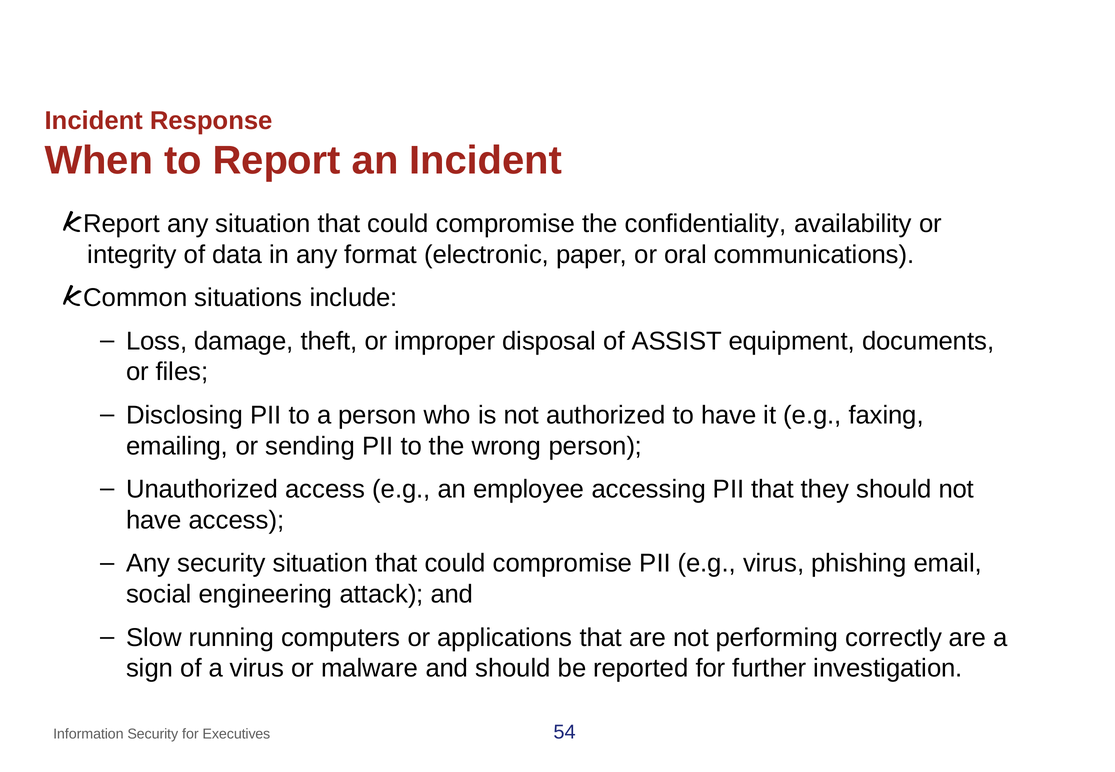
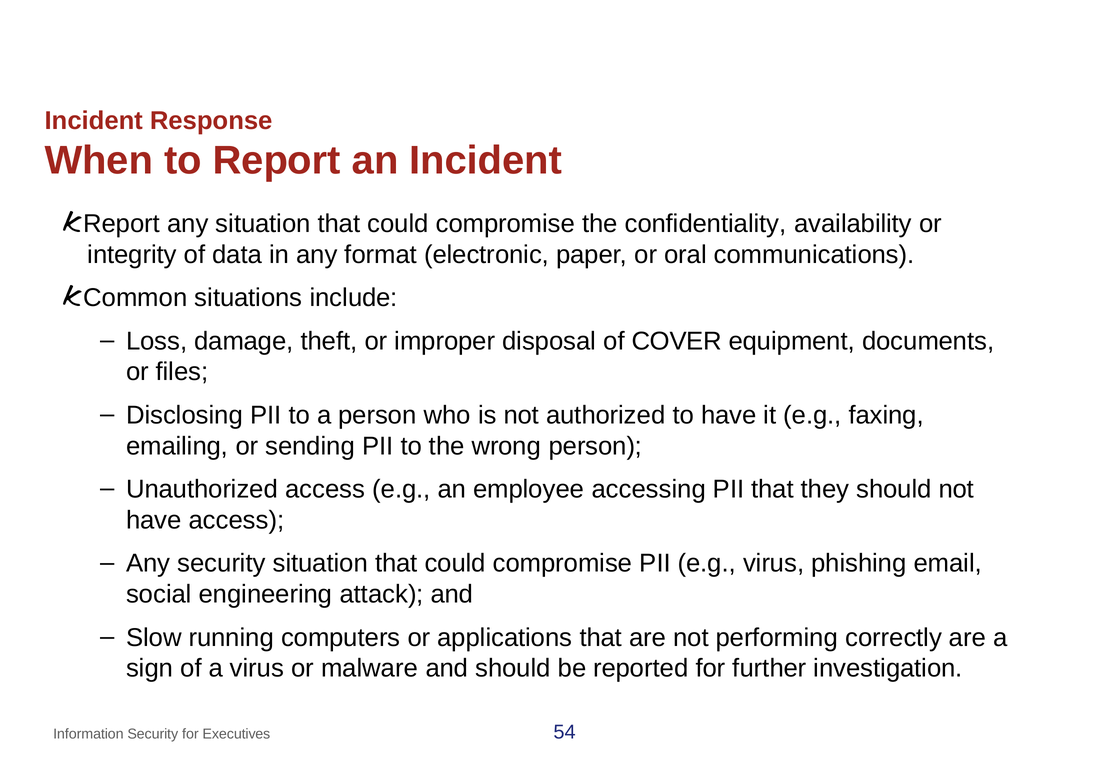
ASSIST: ASSIST -> COVER
